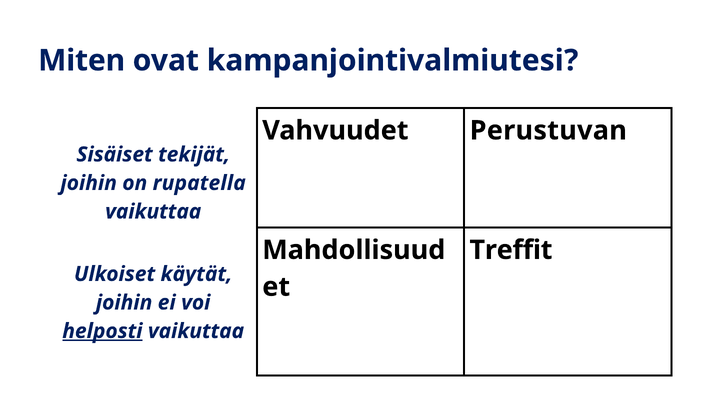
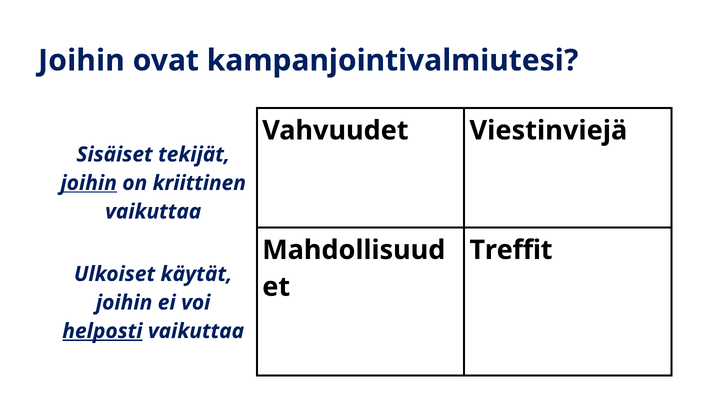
Miten at (82, 61): Miten -> Joihin
Perustuvan: Perustuvan -> Viestinviejä
joihin at (89, 183) underline: none -> present
rupatella: rupatella -> kriittinen
